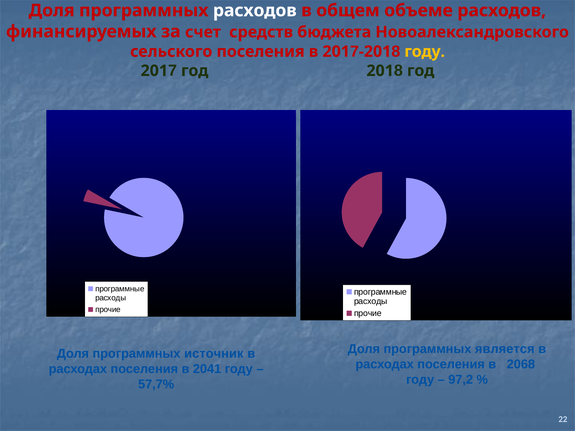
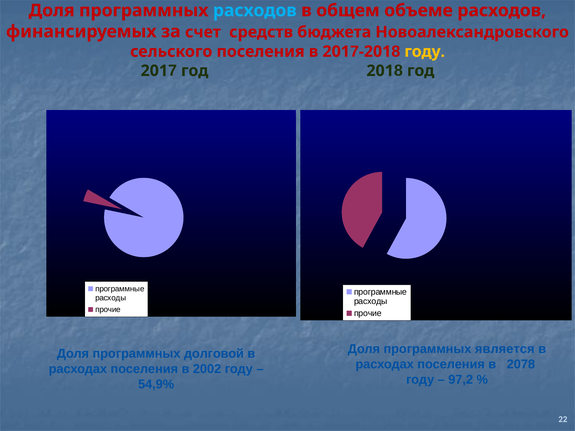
расходов at (255, 11) colour: white -> light blue
источник: источник -> долговой
2068: 2068 -> 2078
2041: 2041 -> 2002
57,7%: 57,7% -> 54,9%
